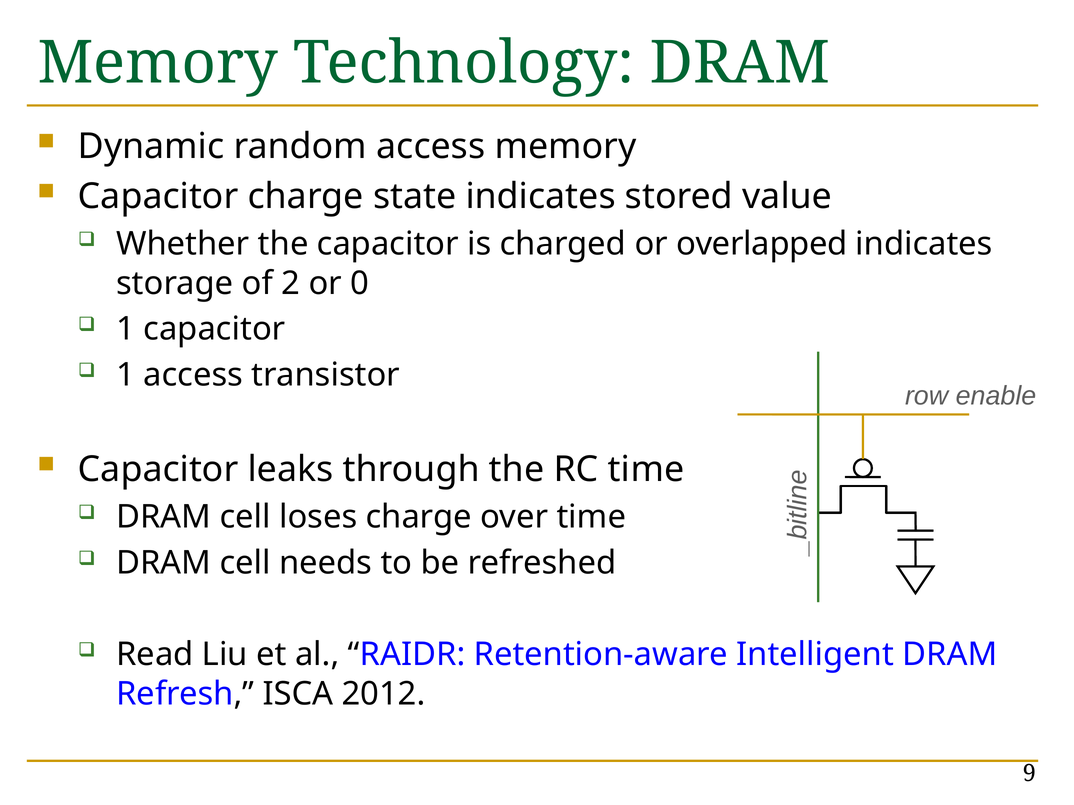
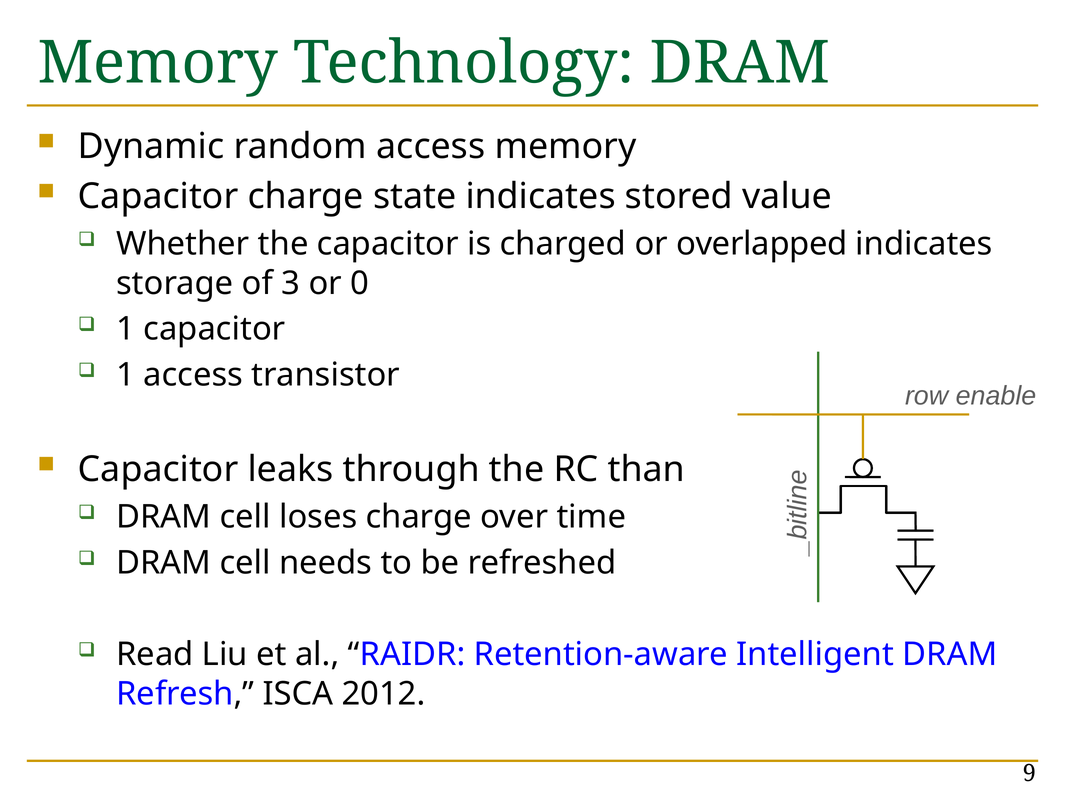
2: 2 -> 3
RC time: time -> than
